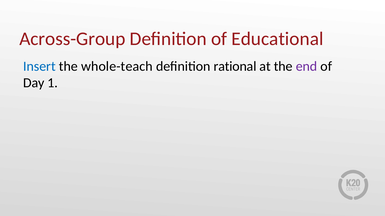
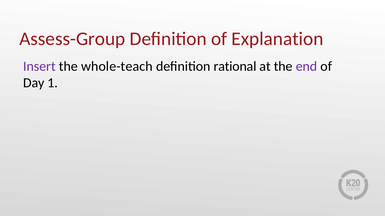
Across-Group: Across-Group -> Assess-Group
Educational: Educational -> Explanation
Insert colour: blue -> purple
